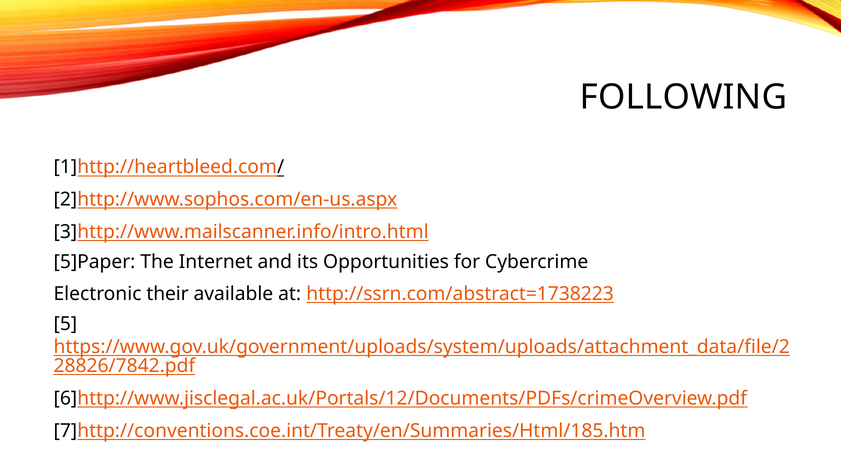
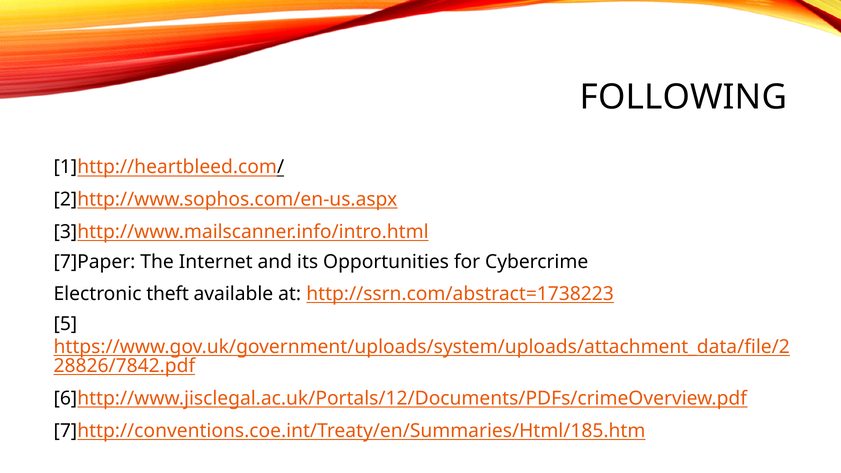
5]Paper: 5]Paper -> 7]Paper
their: their -> theft
